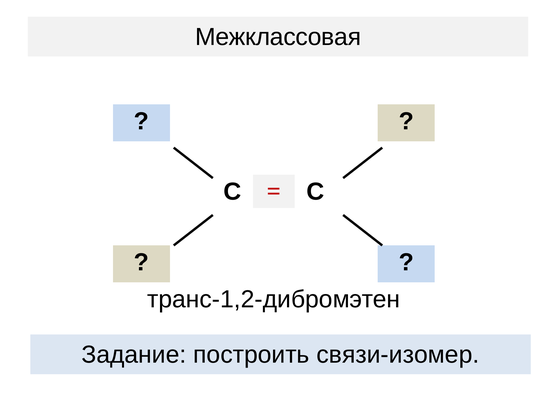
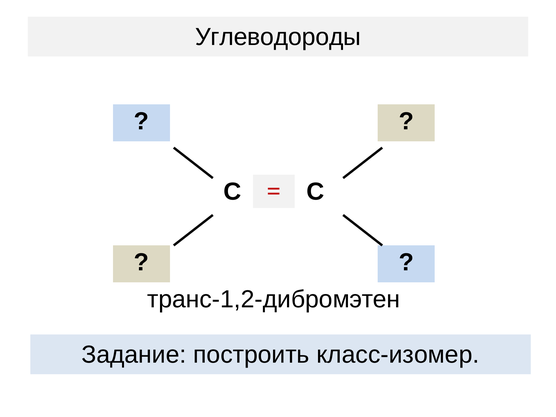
Межклассовая: Межклассовая -> Углеводороды
связи-изомер: связи-изомер -> класс-изомер
